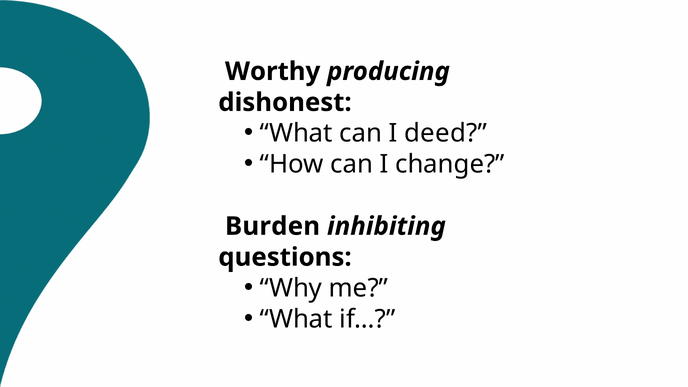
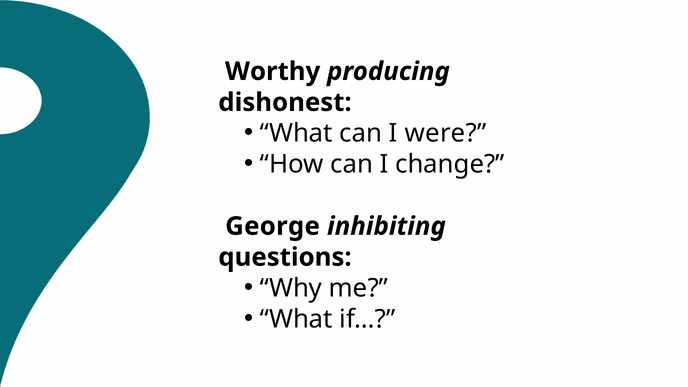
deed: deed -> were
Burden: Burden -> George
